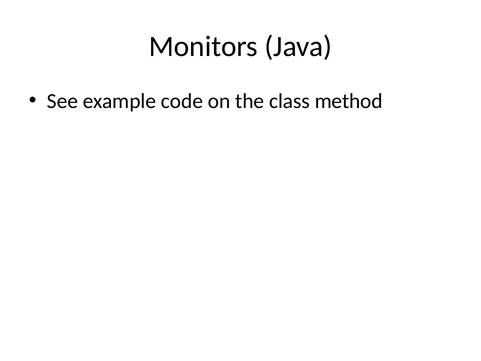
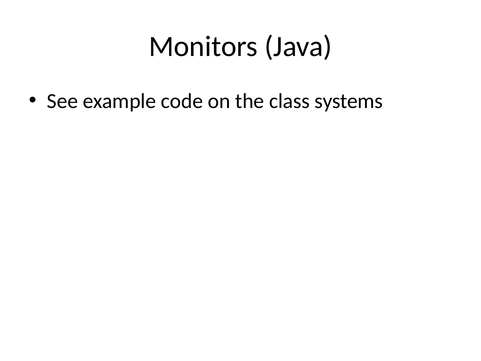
method: method -> systems
